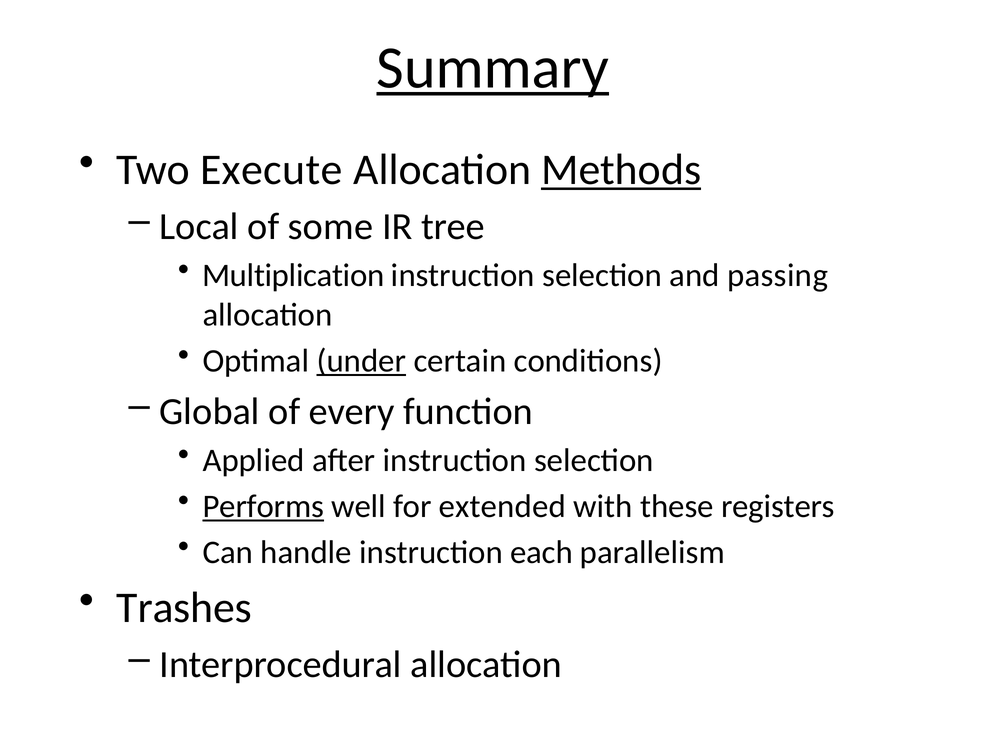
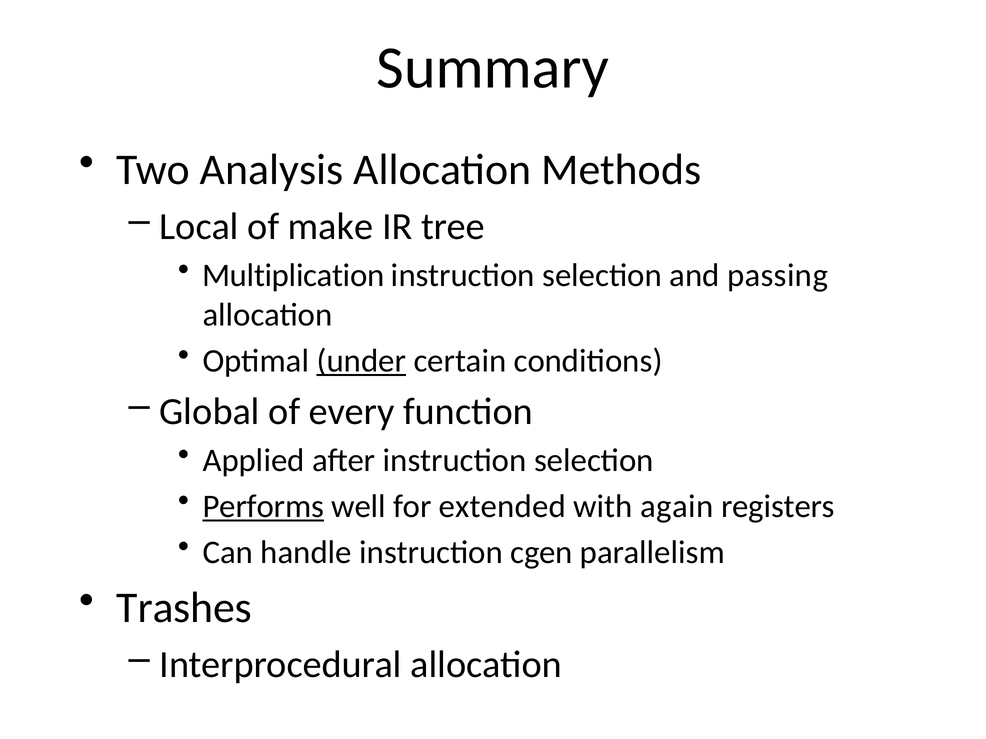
Summary underline: present -> none
Execute: Execute -> Analysis
Methods underline: present -> none
some: some -> make
these: these -> again
each: each -> cgen
